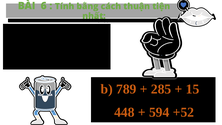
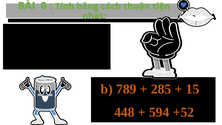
6: 6 -> 0
